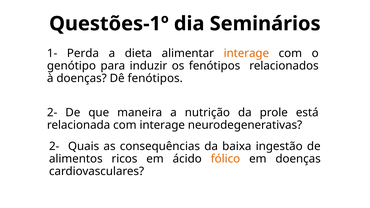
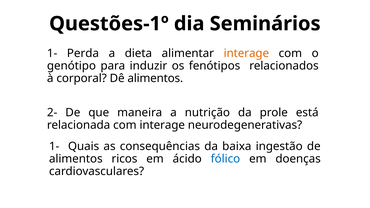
à doenças: doenças -> corporal
Dê fenótipos: fenótipos -> alimentos
2- at (54, 146): 2- -> 1-
fólico colour: orange -> blue
